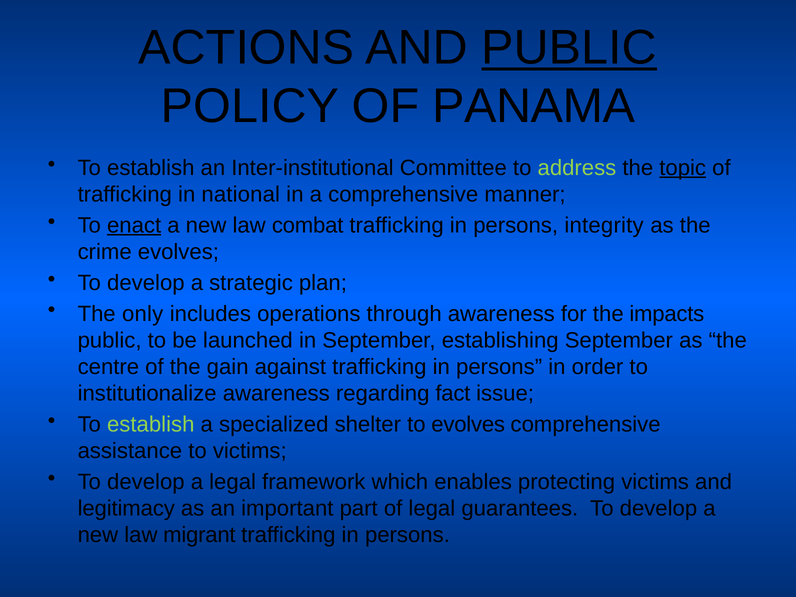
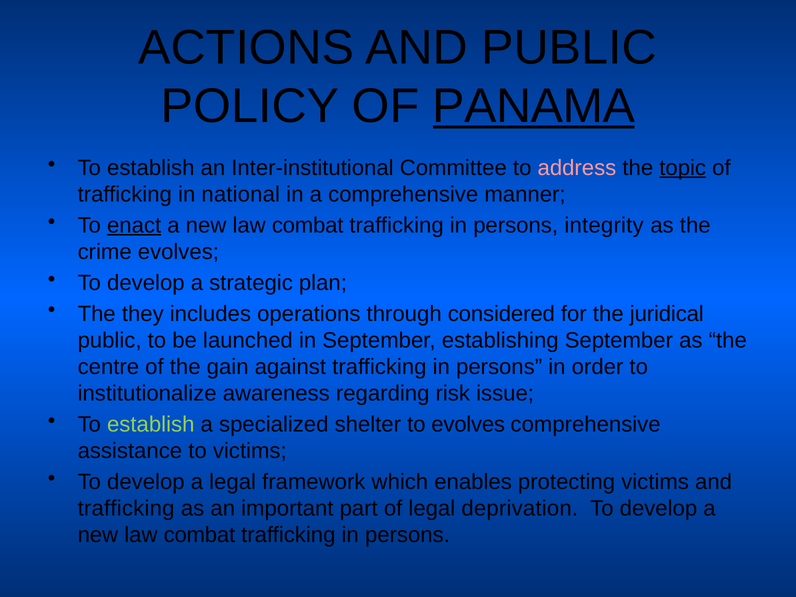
PUBLIC at (569, 48) underline: present -> none
PANAMA underline: none -> present
address colour: light green -> pink
only: only -> they
through awareness: awareness -> considered
impacts: impacts -> juridical
fact: fact -> risk
legitimacy at (126, 508): legitimacy -> trafficking
guarantees: guarantees -> deprivation
migrant at (199, 535): migrant -> combat
